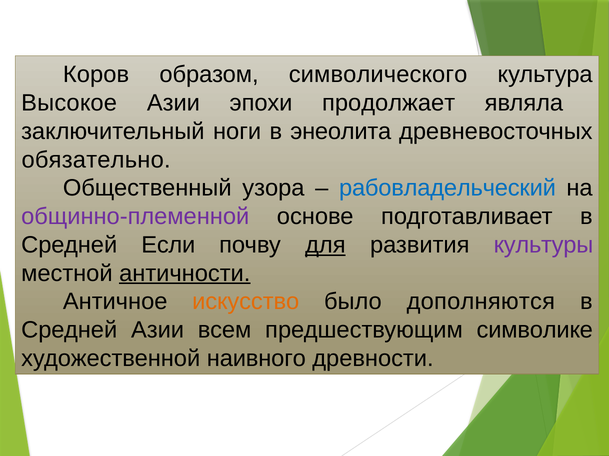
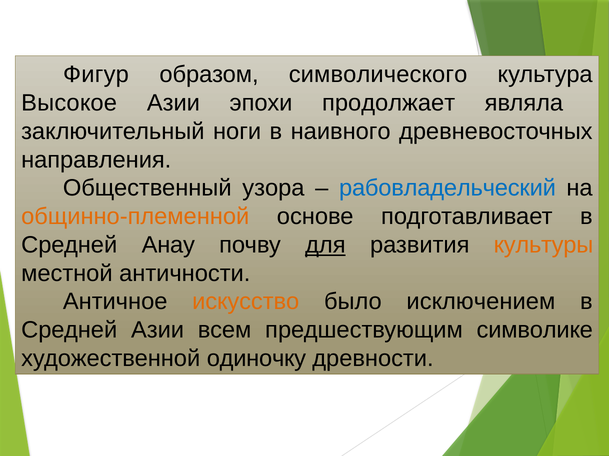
Коров: Коров -> Фигур
энеолита: энеолита -> наивного
обязательно: обязательно -> направления
общинно-племенной colour: purple -> orange
Если: Если -> Анау
культуры colour: purple -> orange
античности underline: present -> none
дополняются: дополняются -> исключением
наивного: наивного -> одиночку
